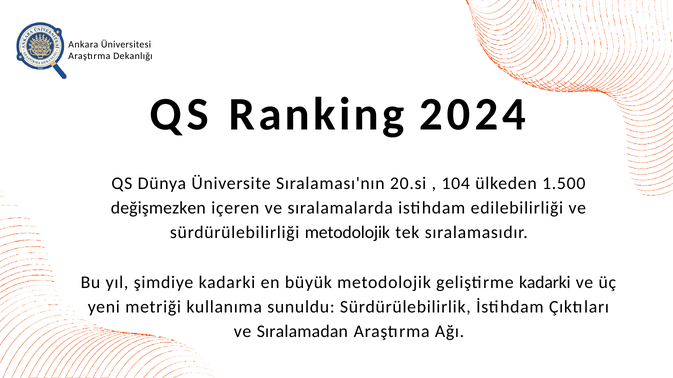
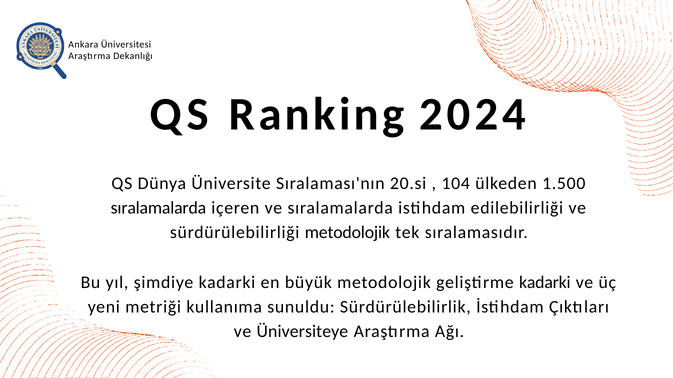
değişmezken at (158, 208): değişmezken -> sıralamalarda
Sıralamadan: Sıralamadan -> Üniversiteye
